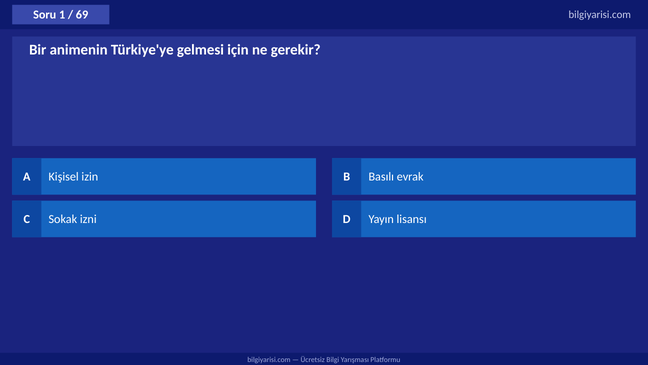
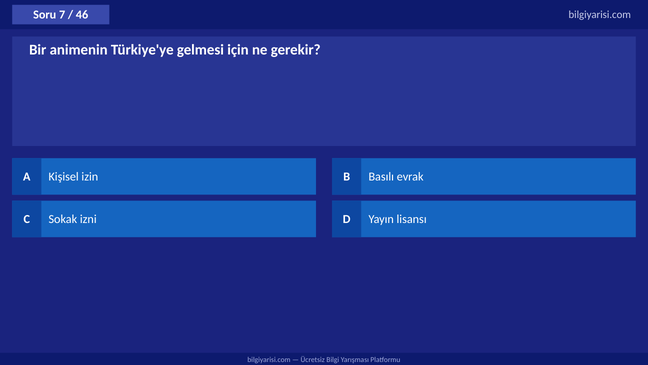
1: 1 -> 7
69: 69 -> 46
